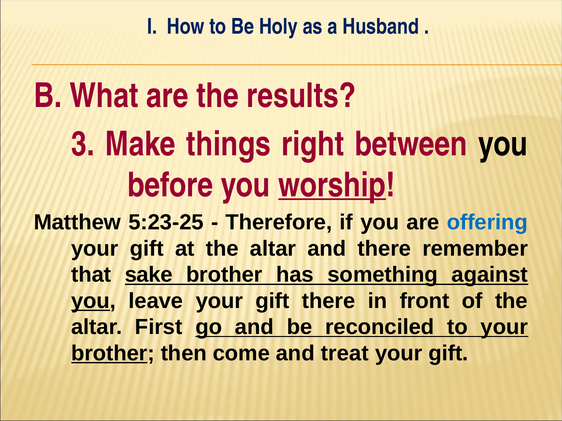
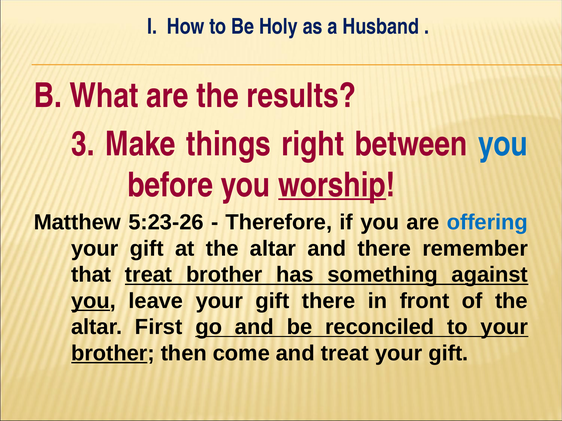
you at (503, 144) colour: black -> blue
5:23-25: 5:23-25 -> 5:23-26
that sake: sake -> treat
